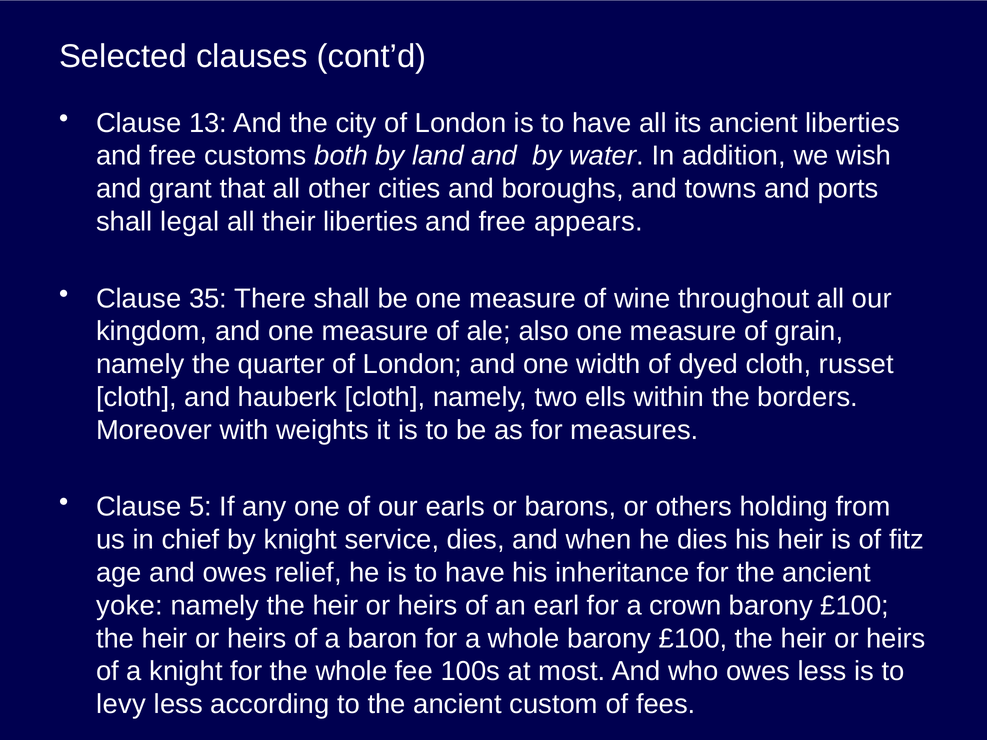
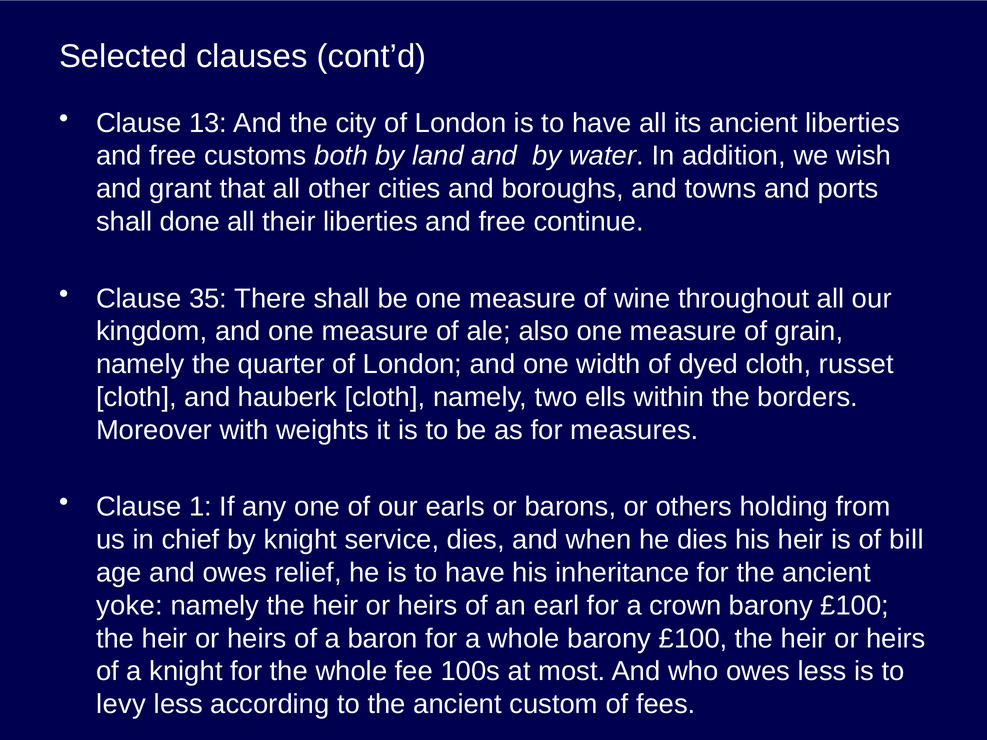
legal: legal -> done
appears: appears -> continue
5: 5 -> 1
fitz: fitz -> bill
